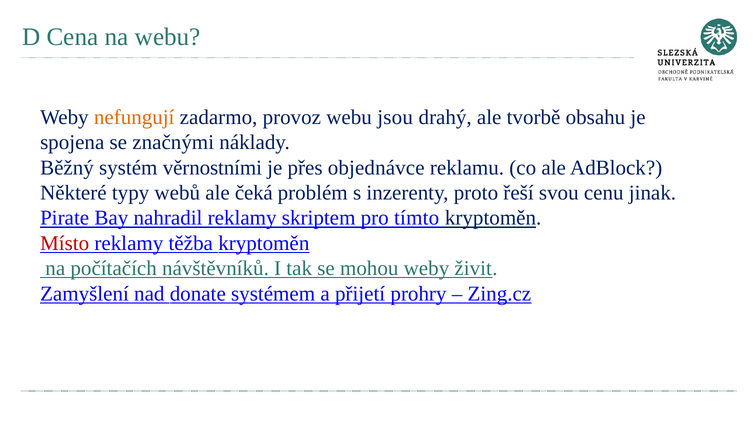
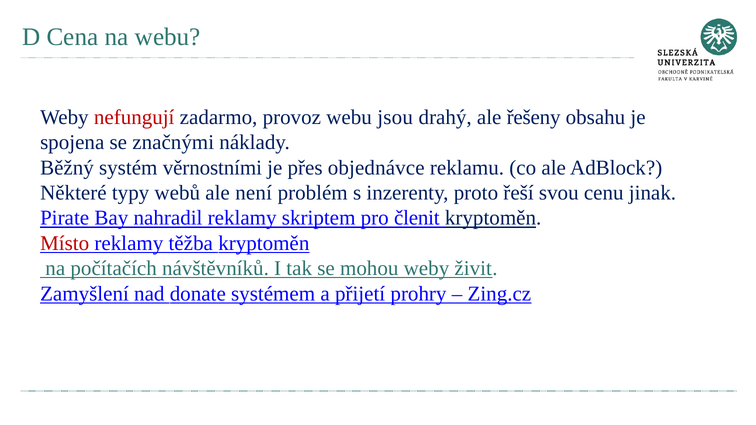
nefungují colour: orange -> red
tvorbě: tvorbě -> řešeny
čeká: čeká -> není
tímto: tímto -> členit
